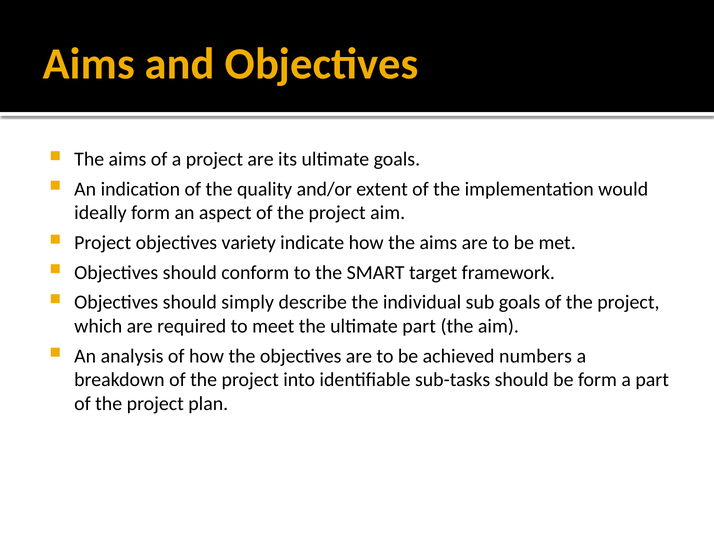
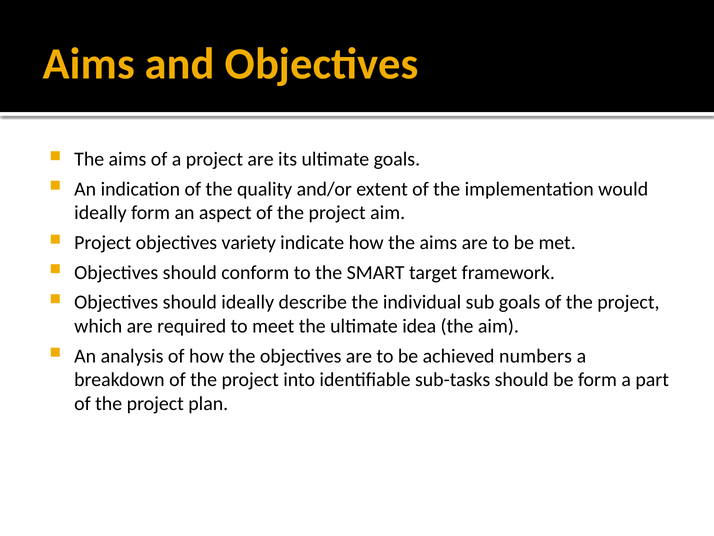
should simply: simply -> ideally
ultimate part: part -> idea
